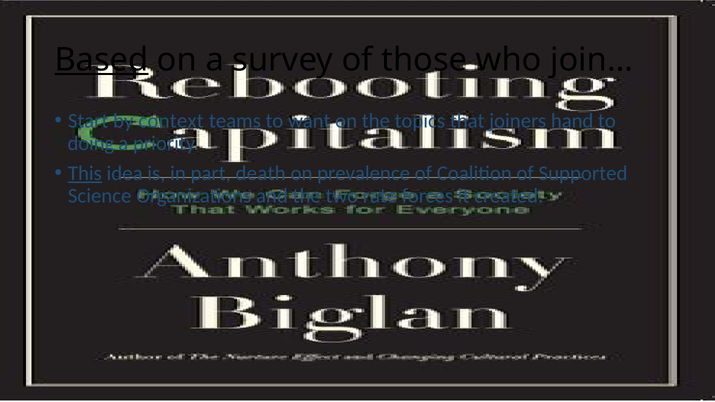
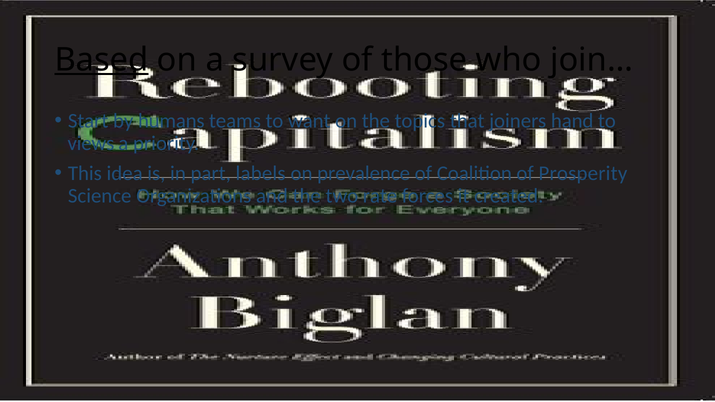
context: context -> humans
doing: doing -> views
This underline: present -> none
death: death -> labels
Supported: Supported -> Prosperity
